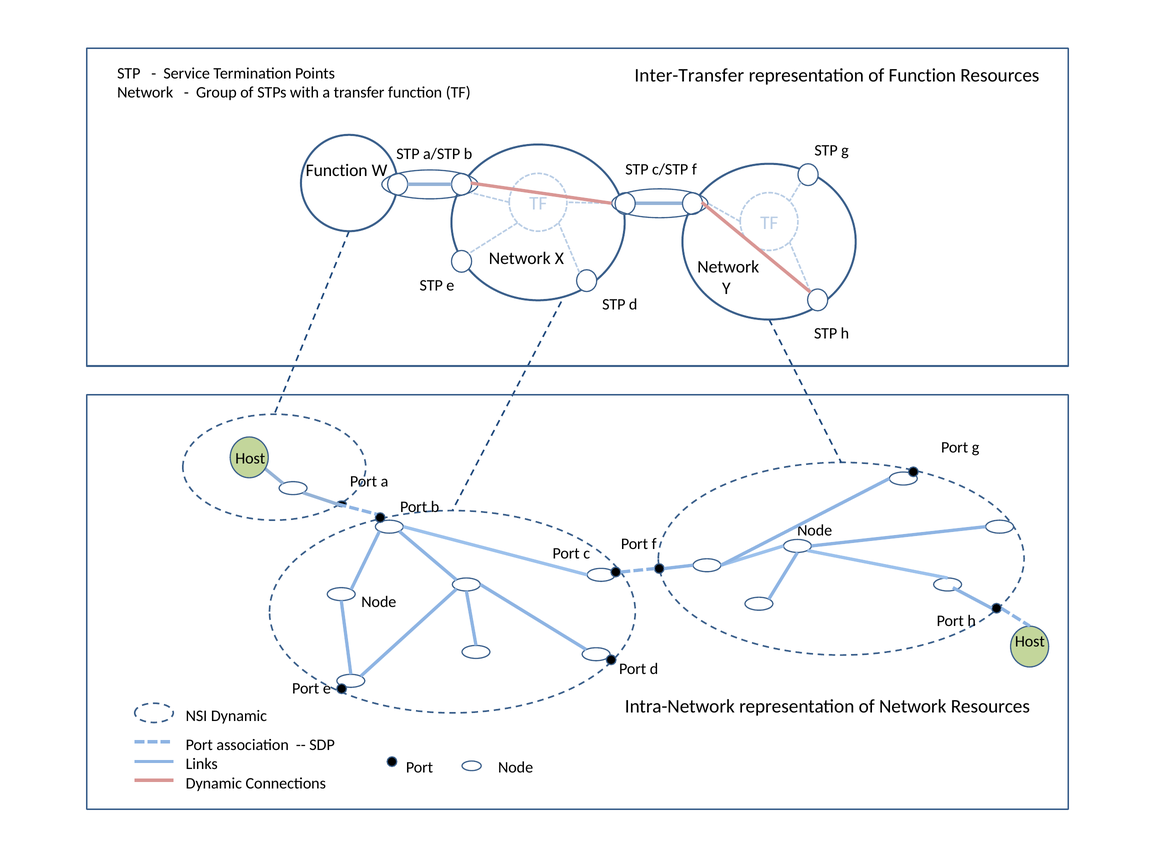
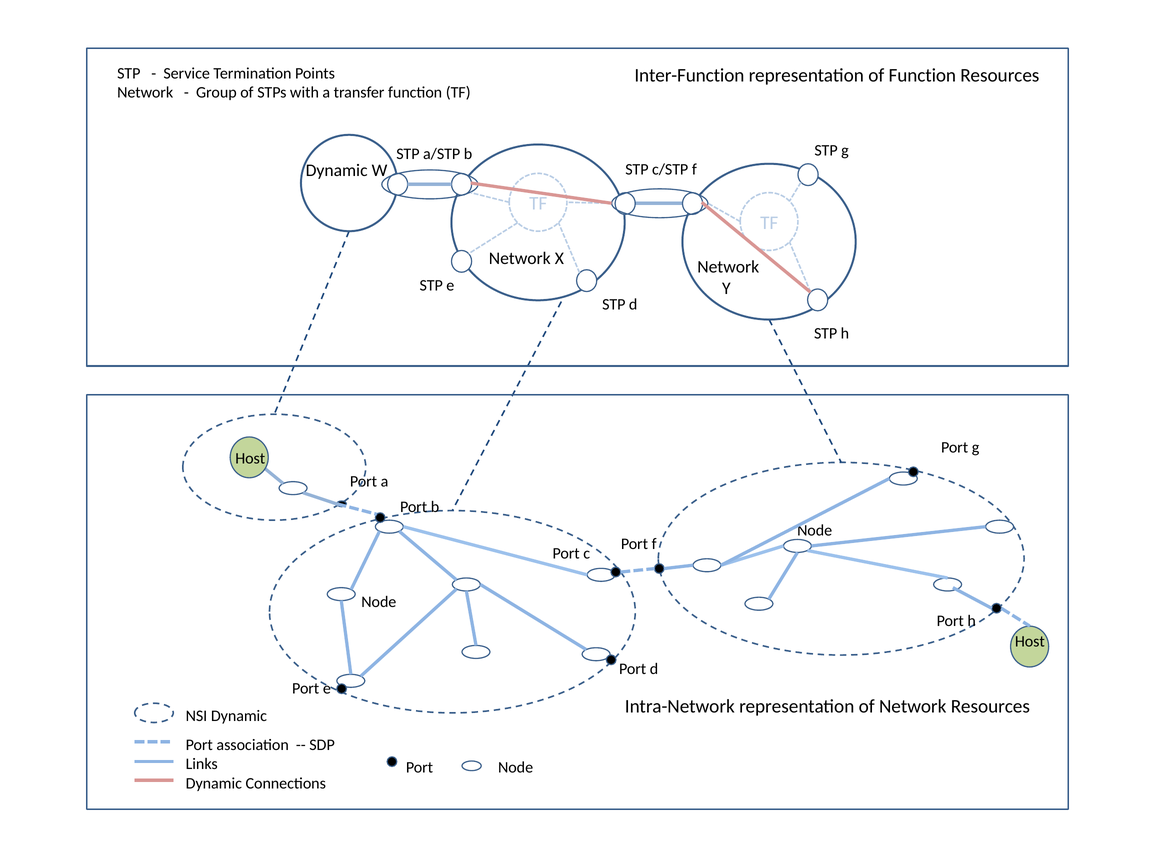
Inter-Transfer: Inter-Transfer -> Inter-Function
Function at (337, 170): Function -> Dynamic
